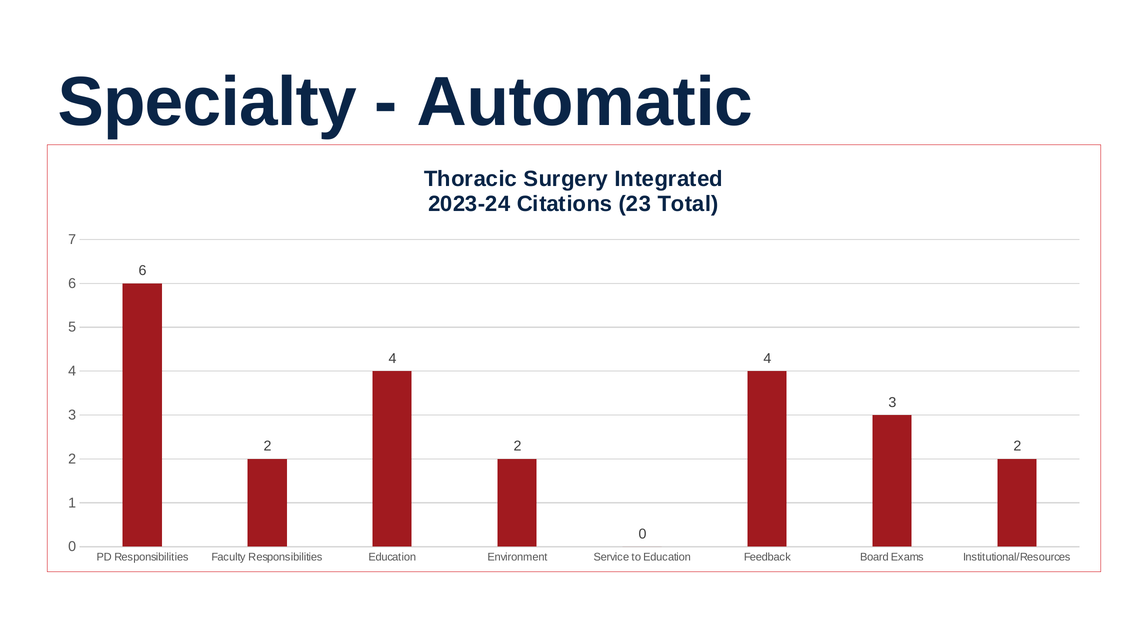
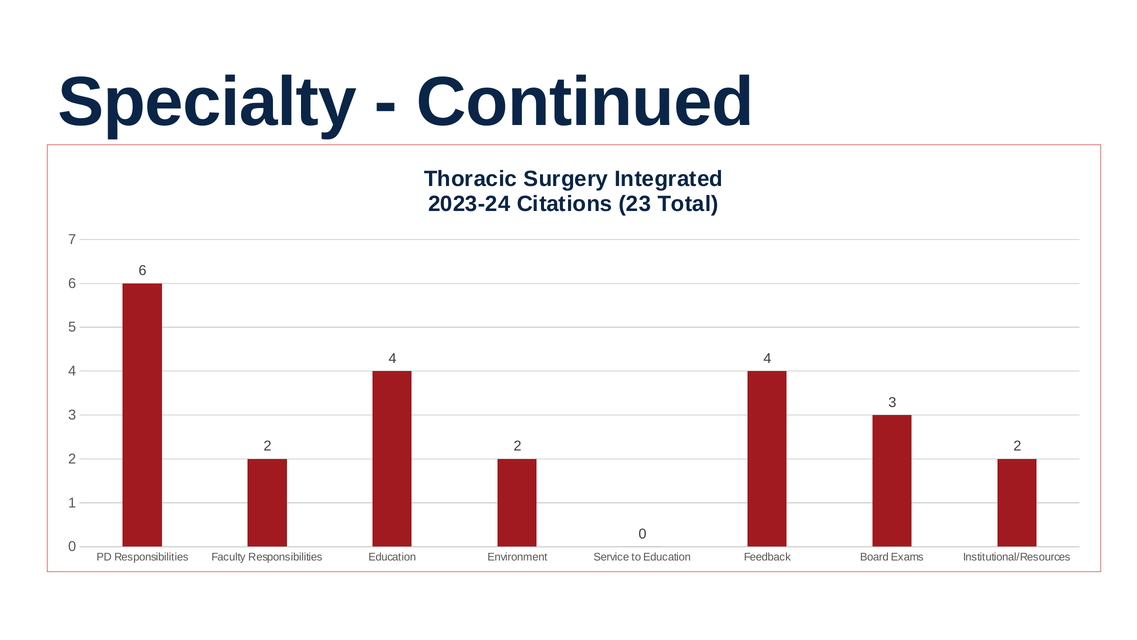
Automatic: Automatic -> Continued
